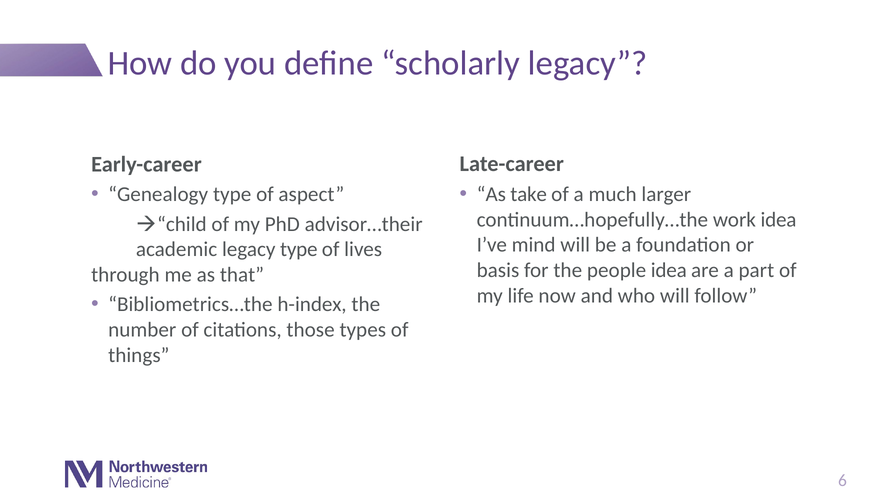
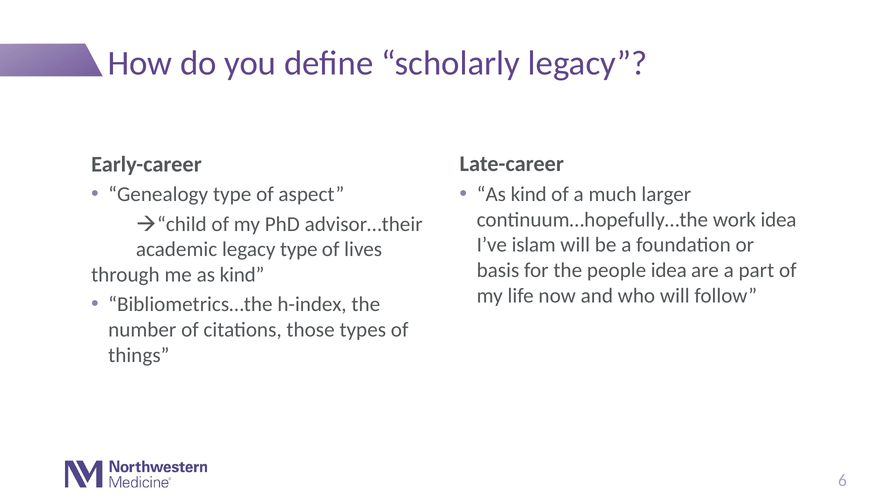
take at (529, 194): take -> kind
mind: mind -> islam
me as that: that -> kind
